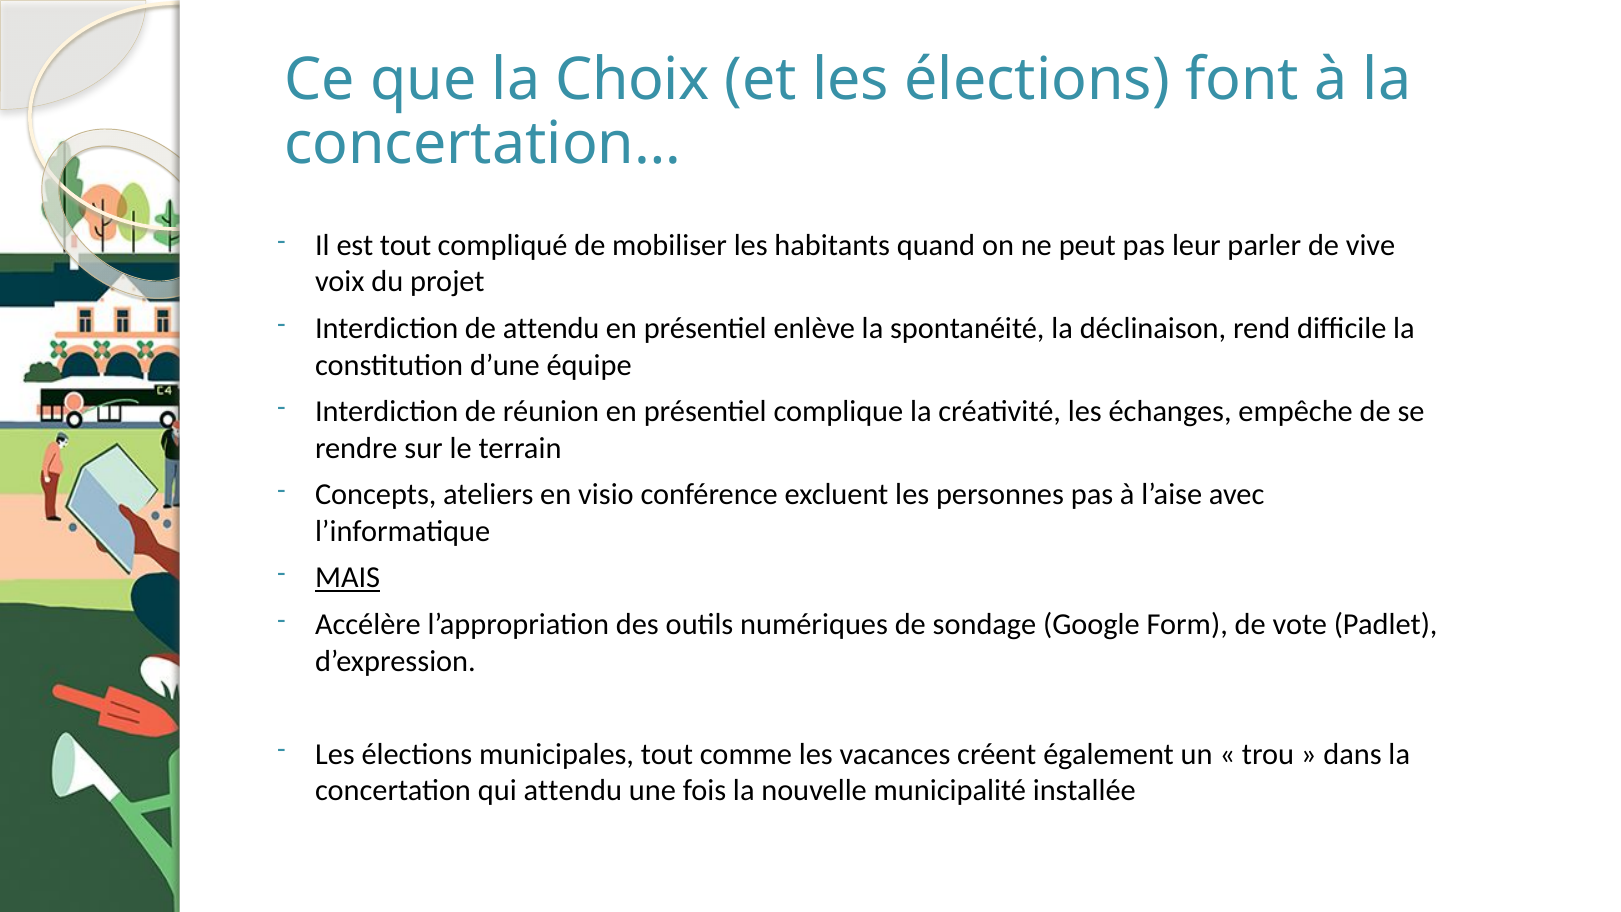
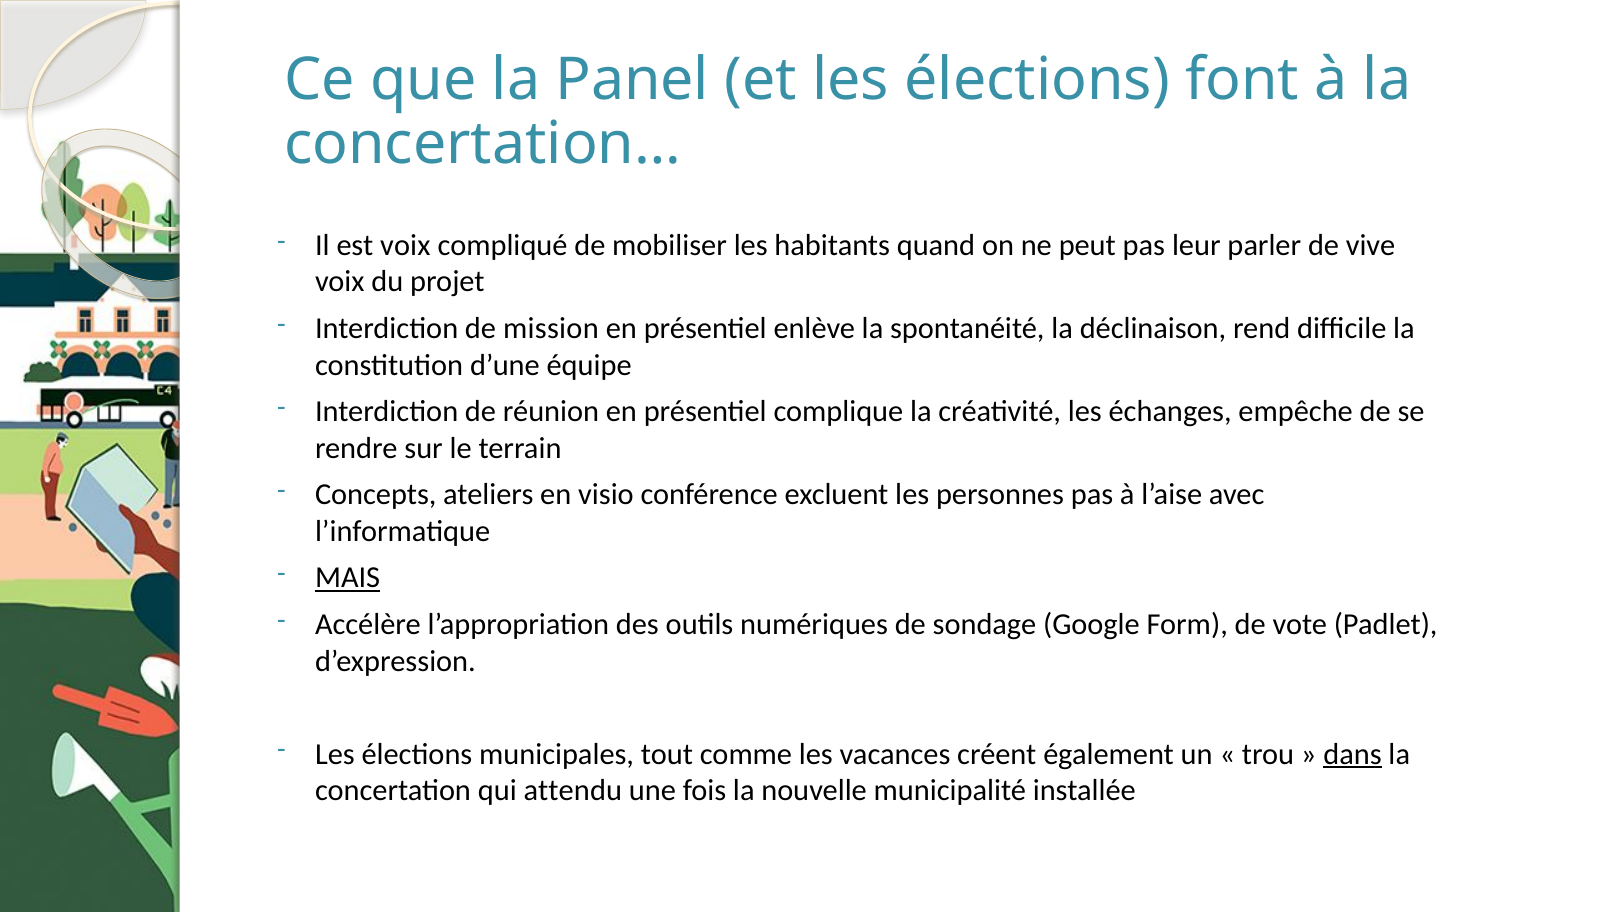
Choix: Choix -> Panel
est tout: tout -> voix
de attendu: attendu -> mission
dans underline: none -> present
